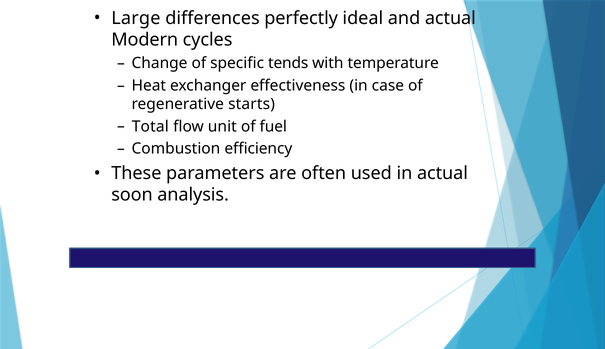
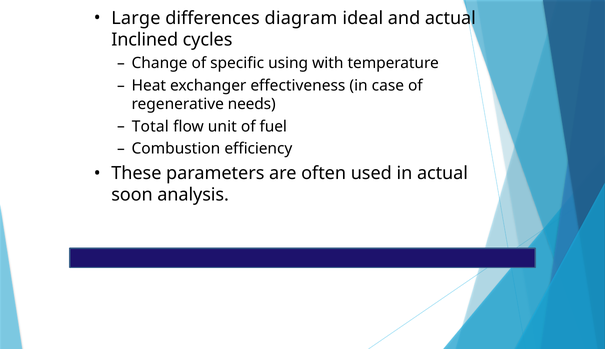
perfectly: perfectly -> diagram
Modern: Modern -> Inclined
tends: tends -> using
starts: starts -> needs
